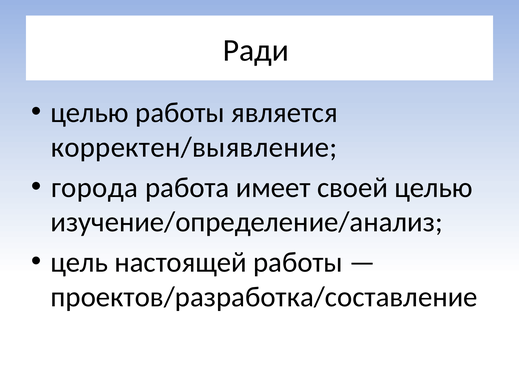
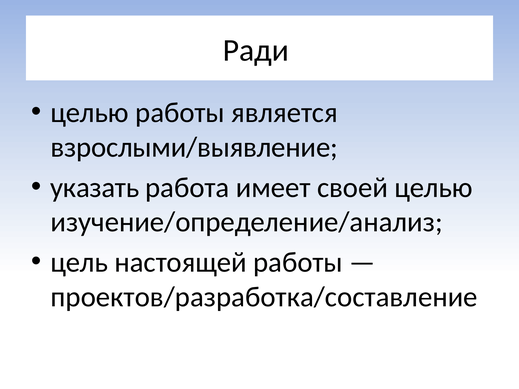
корректен/выявление: корректен/выявление -> взрослыми/выявление
города: города -> указать
